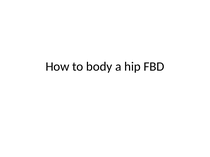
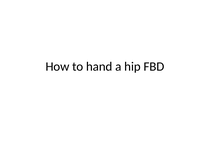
body: body -> hand
